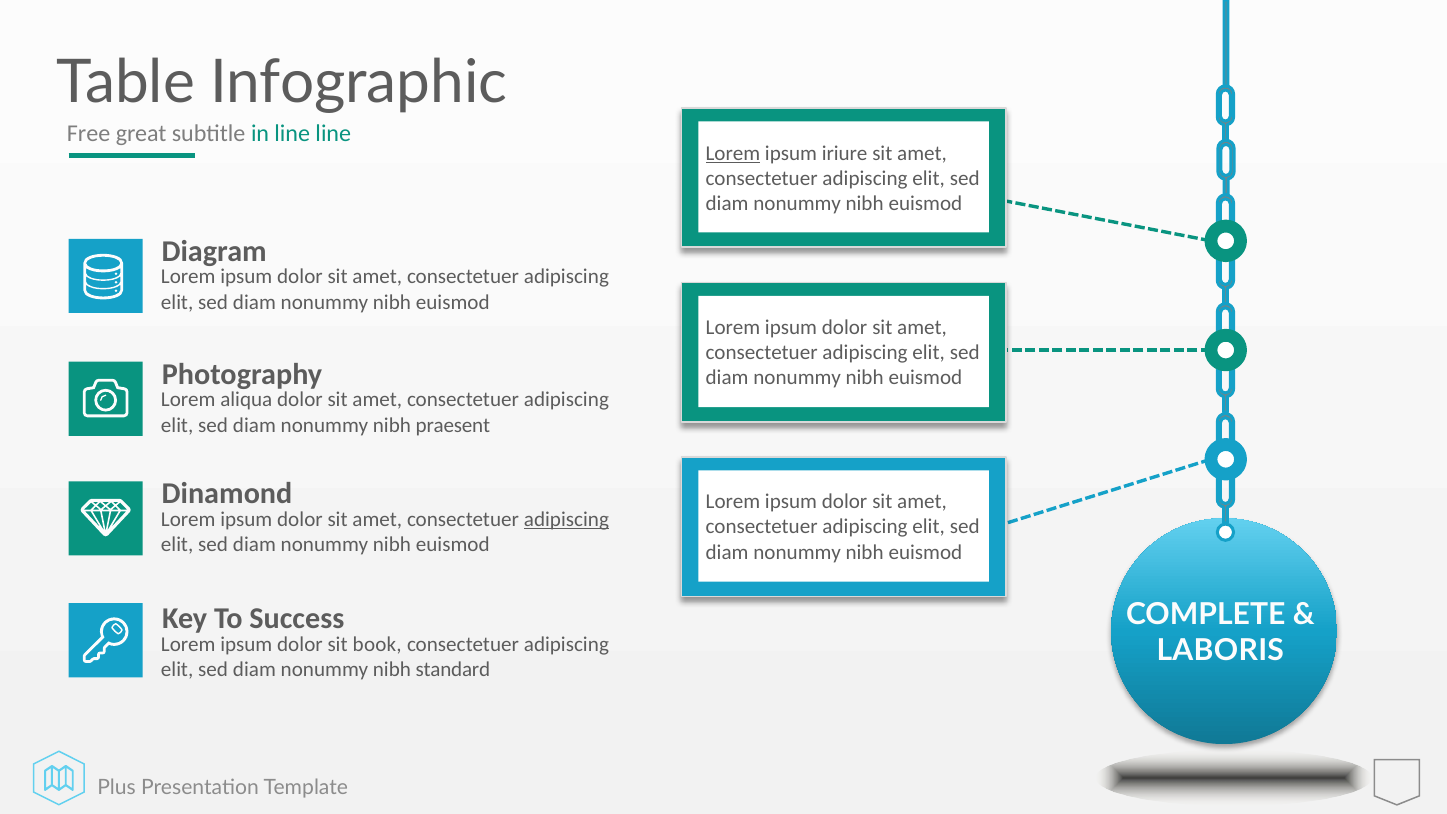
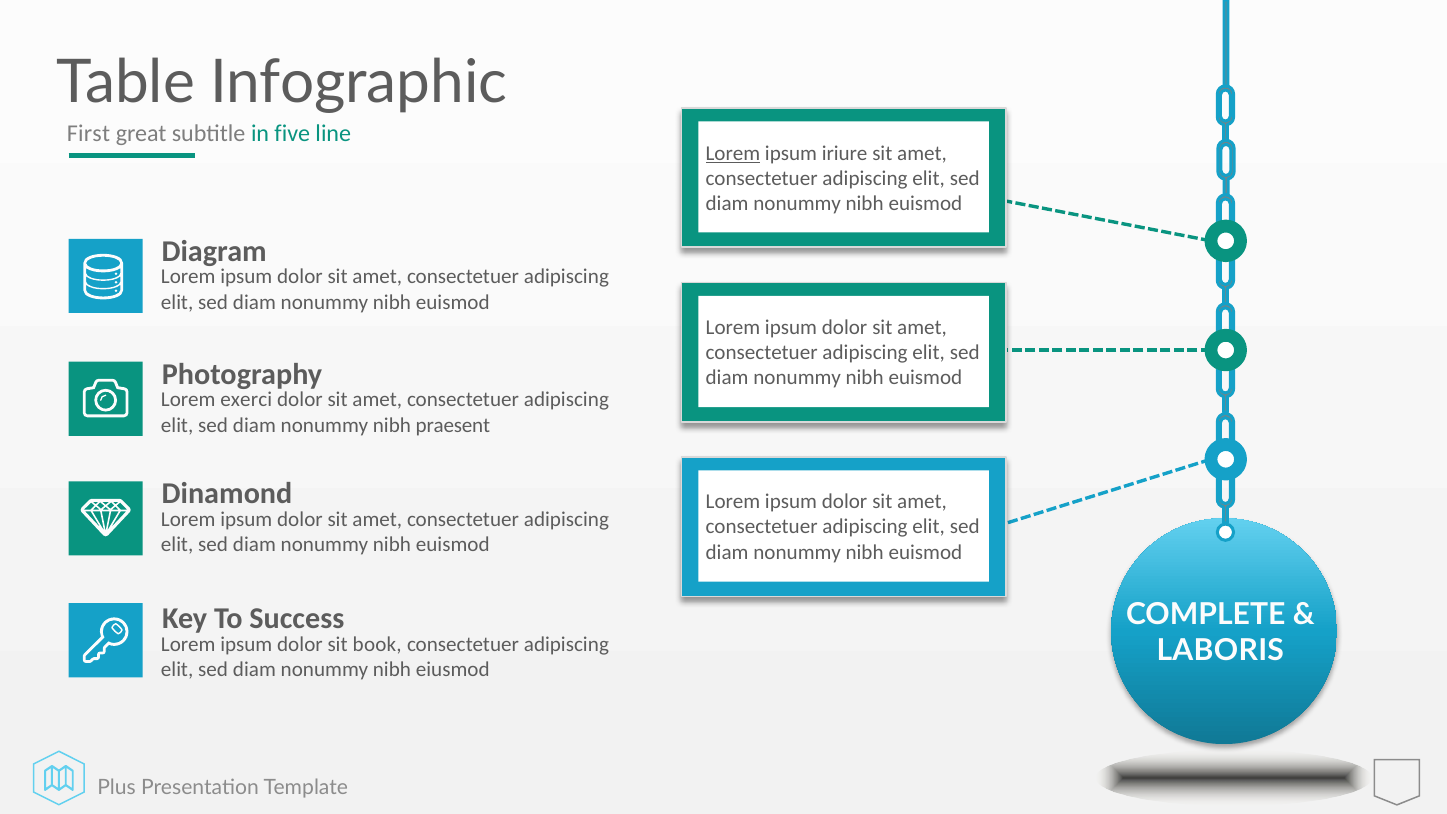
Free: Free -> First
in line: line -> five
aliqua: aliqua -> exerci
adipiscing at (566, 519) underline: present -> none
standard: standard -> eiusmod
